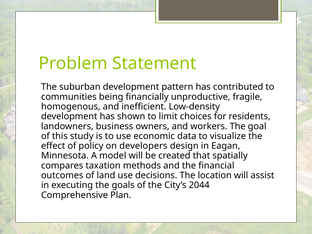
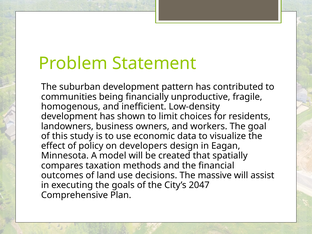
location: location -> massive
2044: 2044 -> 2047
